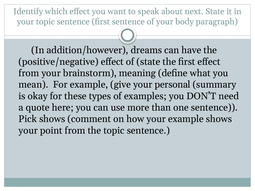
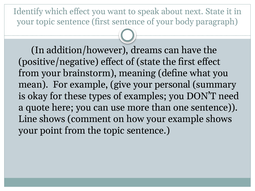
Pick: Pick -> Line
